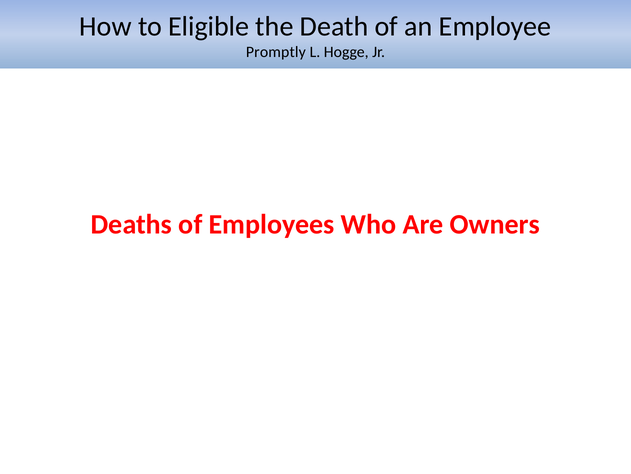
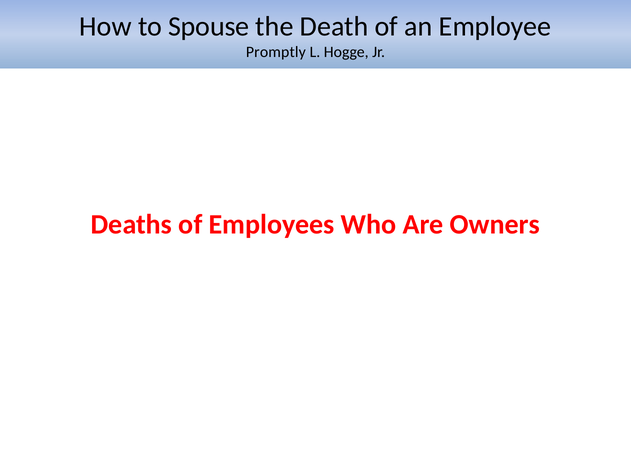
Eligible: Eligible -> Spouse
